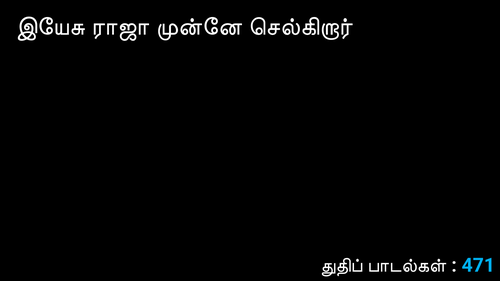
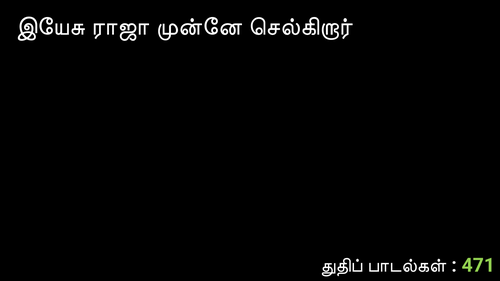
471 colour: light blue -> light green
